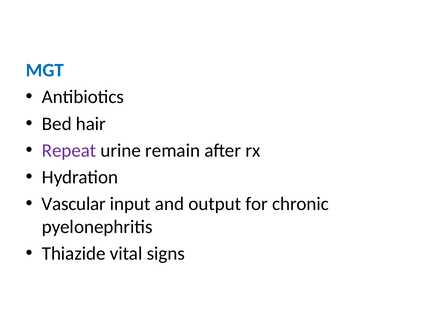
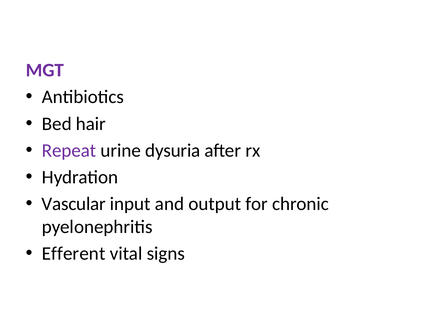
MGT colour: blue -> purple
remain: remain -> dysuria
Thiazide: Thiazide -> Efferent
